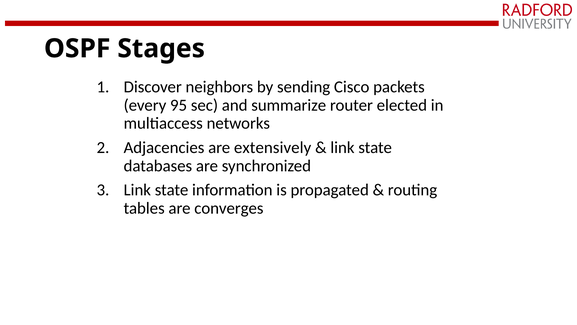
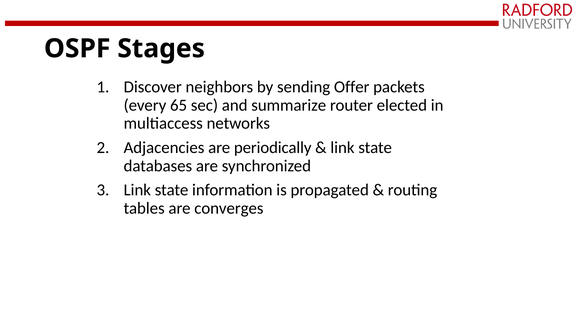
Cisco: Cisco -> Offer
95: 95 -> 65
extensively: extensively -> periodically
